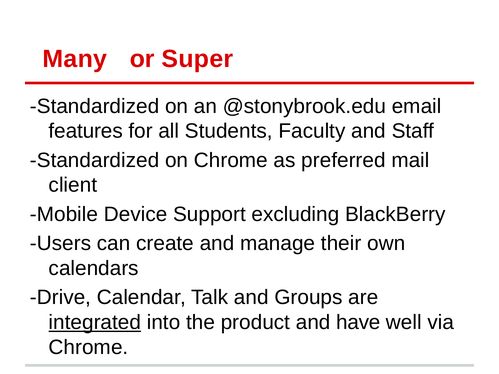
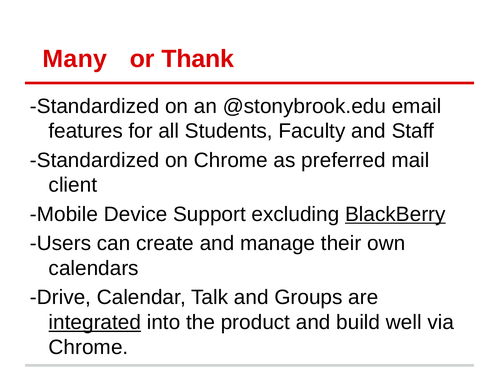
Super: Super -> Thank
BlackBerry underline: none -> present
have: have -> build
